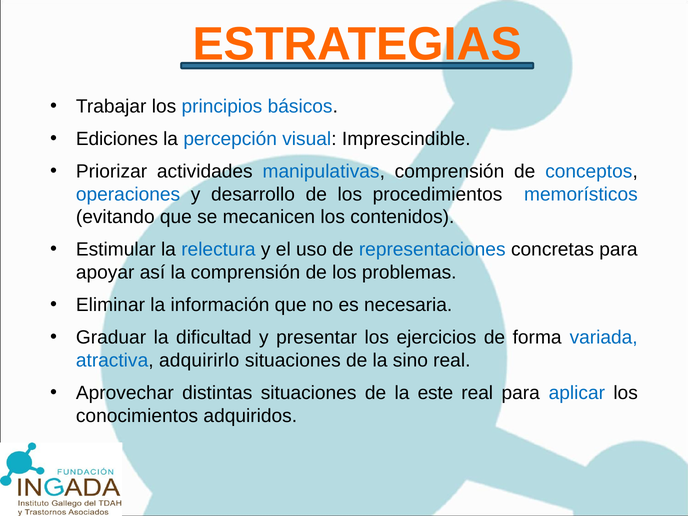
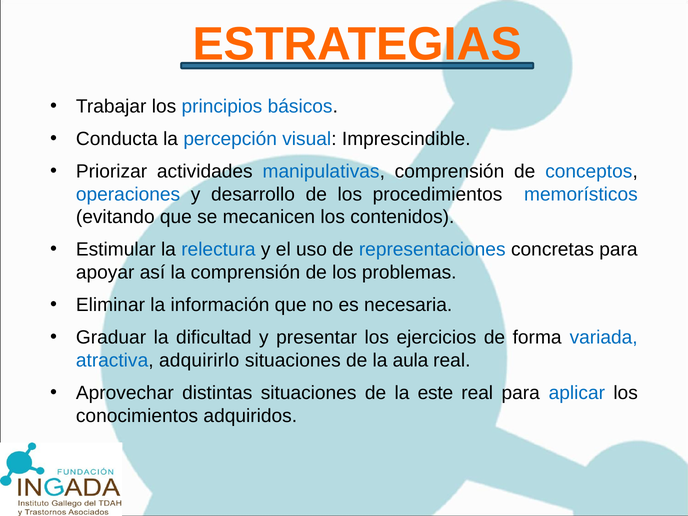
Ediciones: Ediciones -> Conducta
sino: sino -> aula
